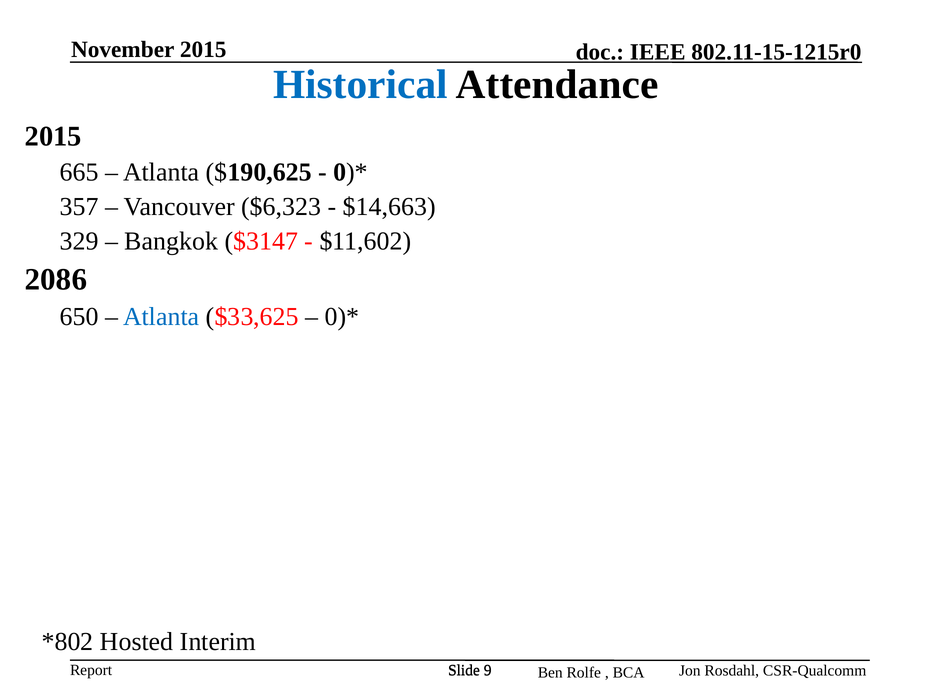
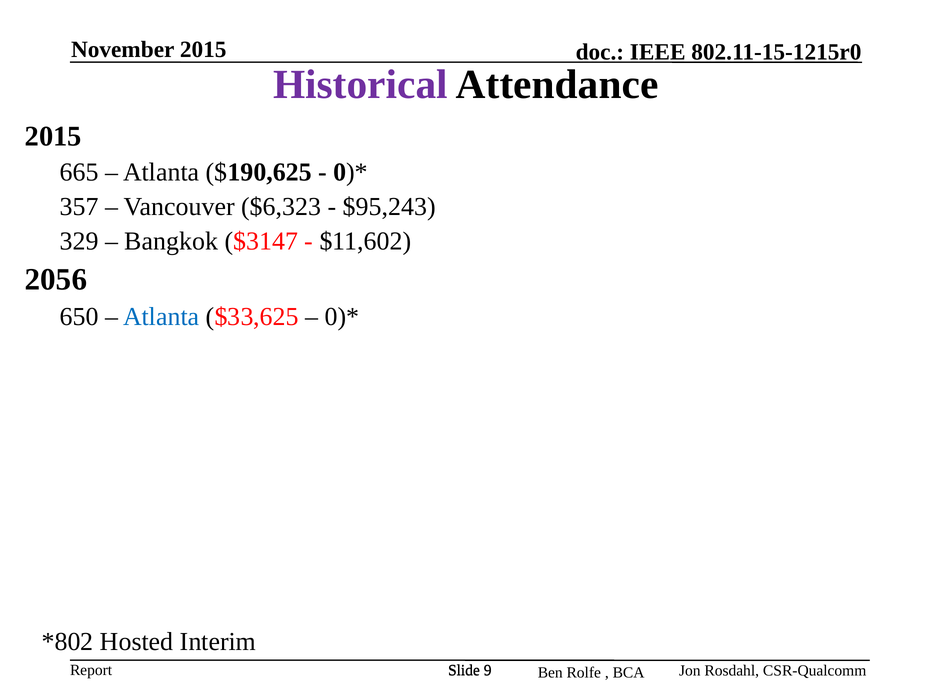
Historical colour: blue -> purple
$14,663: $14,663 -> $95,243
2086: 2086 -> 2056
